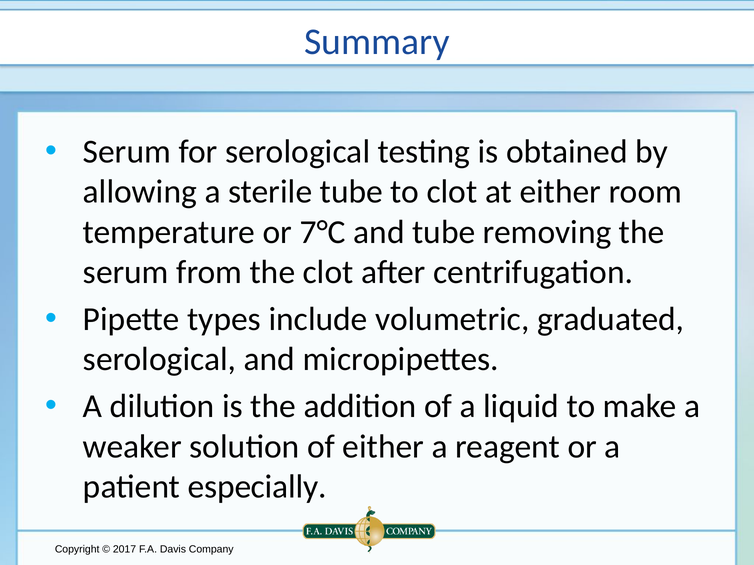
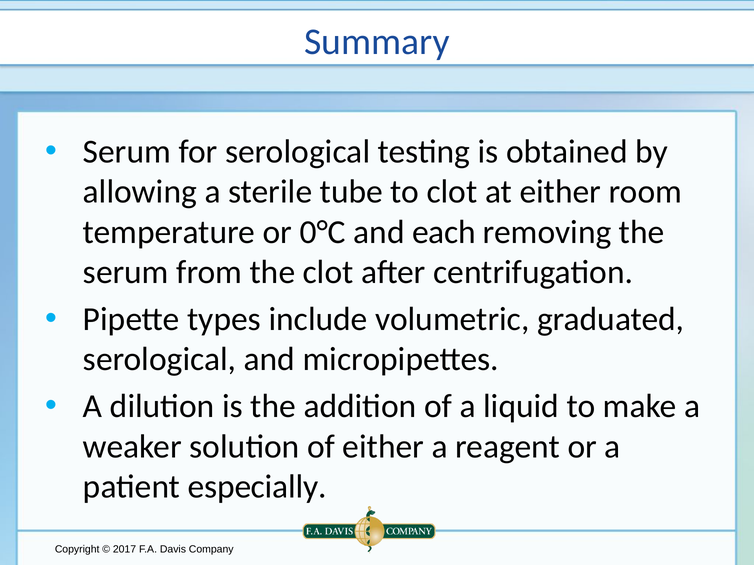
7°C: 7°C -> 0°C
and tube: tube -> each
